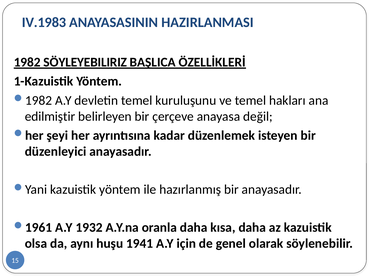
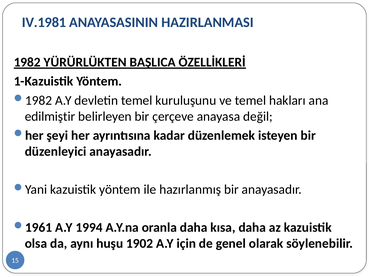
IV.1983: IV.1983 -> IV.1981
SÖYLEYEBILIRIZ: SÖYLEYEBILIRIZ -> YÜRÜRLÜKTEN
1932: 1932 -> 1994
1941: 1941 -> 1902
